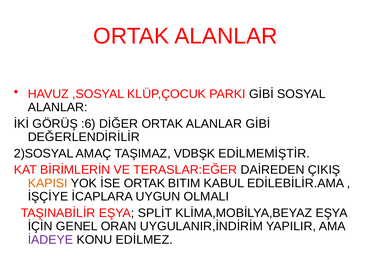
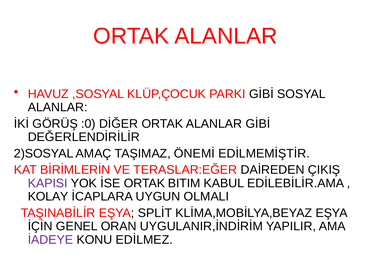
:6: :6 -> :0
VDBŞK: VDBŞK -> ÖNEMİ
KAPISI colour: orange -> purple
İŞÇİYE: İŞÇİYE -> KOLAY
